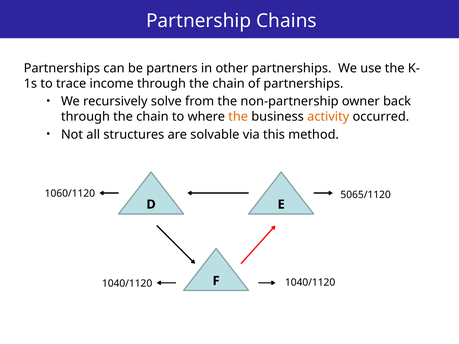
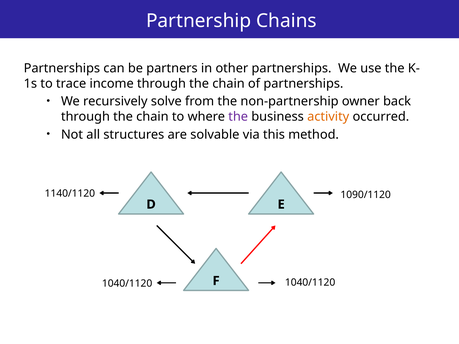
the at (238, 117) colour: orange -> purple
1060/1120: 1060/1120 -> 1140/1120
5065/1120: 5065/1120 -> 1090/1120
